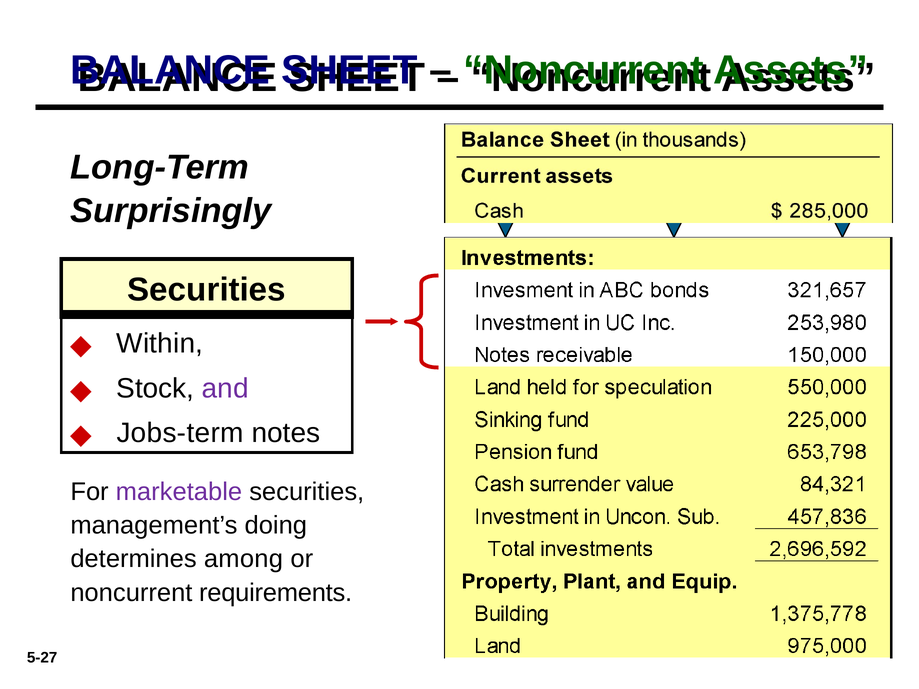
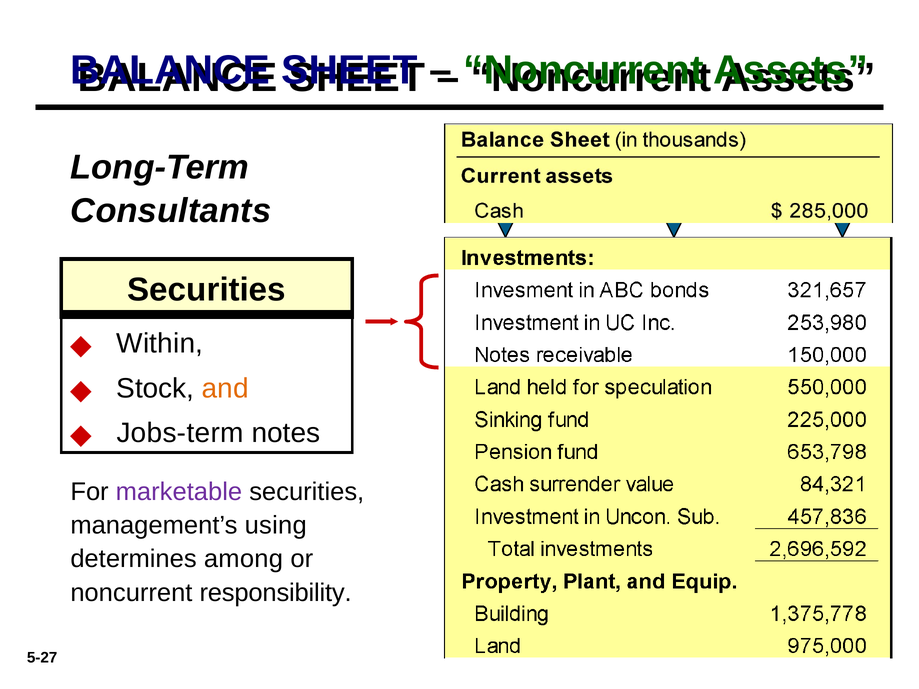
Surprisingly: Surprisingly -> Consultants
and colour: purple -> orange
doing: doing -> using
requirements: requirements -> responsibility
